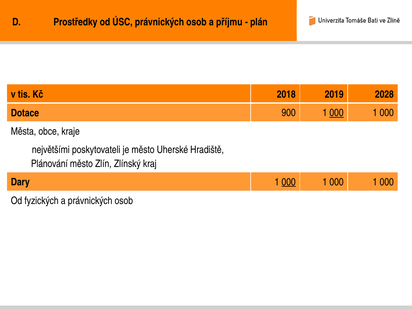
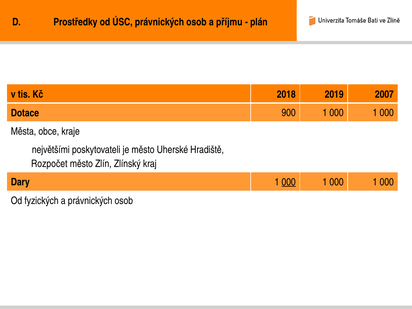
2028: 2028 -> 2007
000 at (336, 113) underline: present -> none
Plánování: Plánování -> Rozpočet
